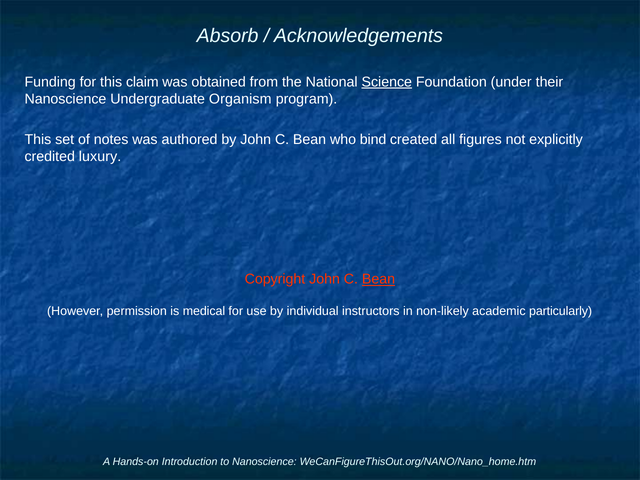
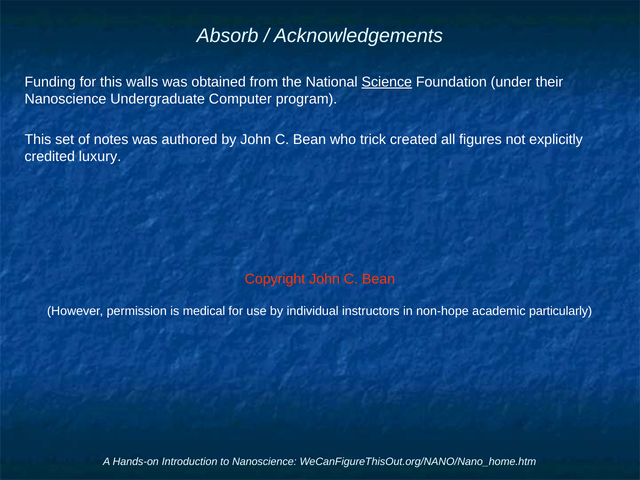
claim: claim -> walls
Organism: Organism -> Computer
bind: bind -> trick
Bean at (379, 279) underline: present -> none
non-likely: non-likely -> non-hope
